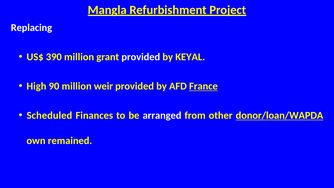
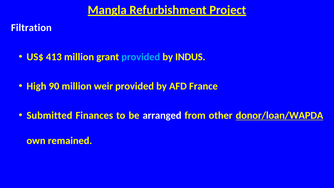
Replacing: Replacing -> Filtration
390: 390 -> 413
provided at (141, 57) colour: white -> light blue
KEYAL: KEYAL -> INDUS
France underline: present -> none
Scheduled: Scheduled -> Submitted
